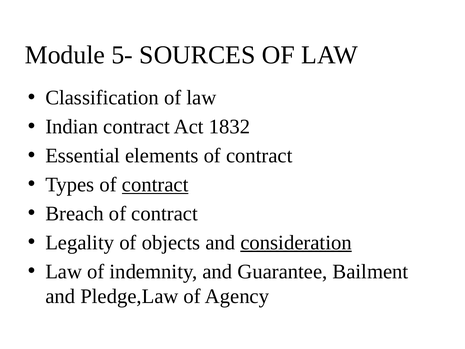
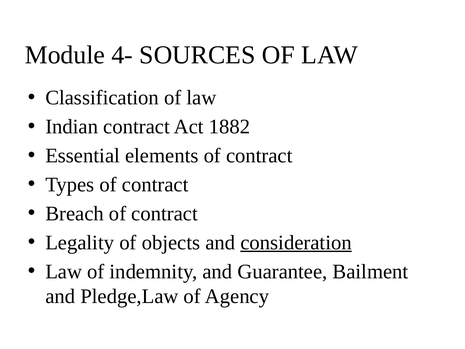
5-: 5- -> 4-
1832: 1832 -> 1882
contract at (155, 184) underline: present -> none
